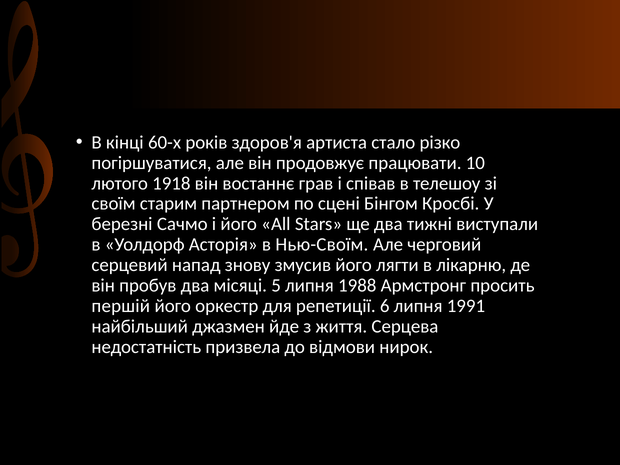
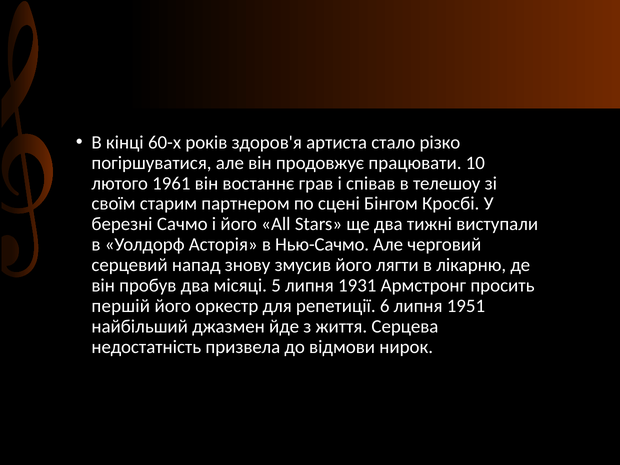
1918: 1918 -> 1961
Нью-Своїм: Нью-Своїм -> Нью-Сачмо
1988: 1988 -> 1931
1991: 1991 -> 1951
